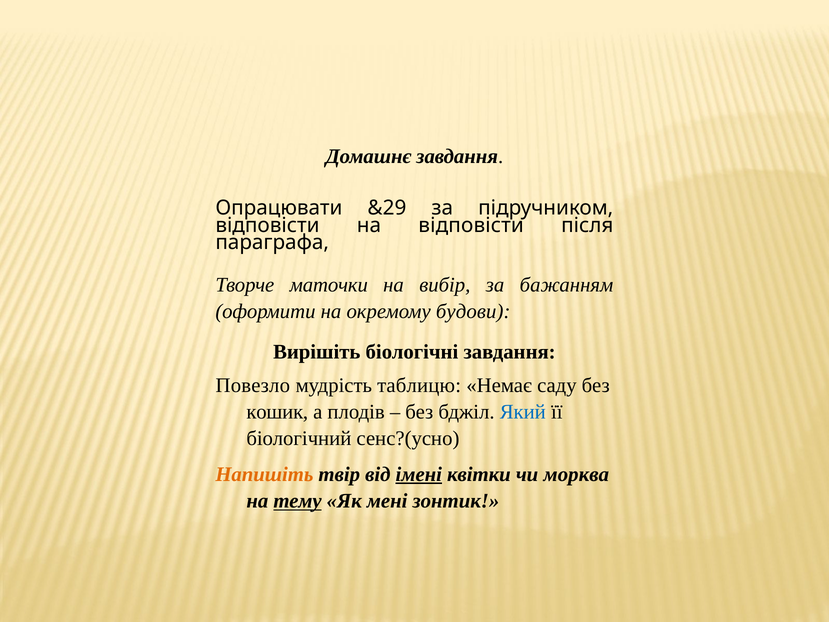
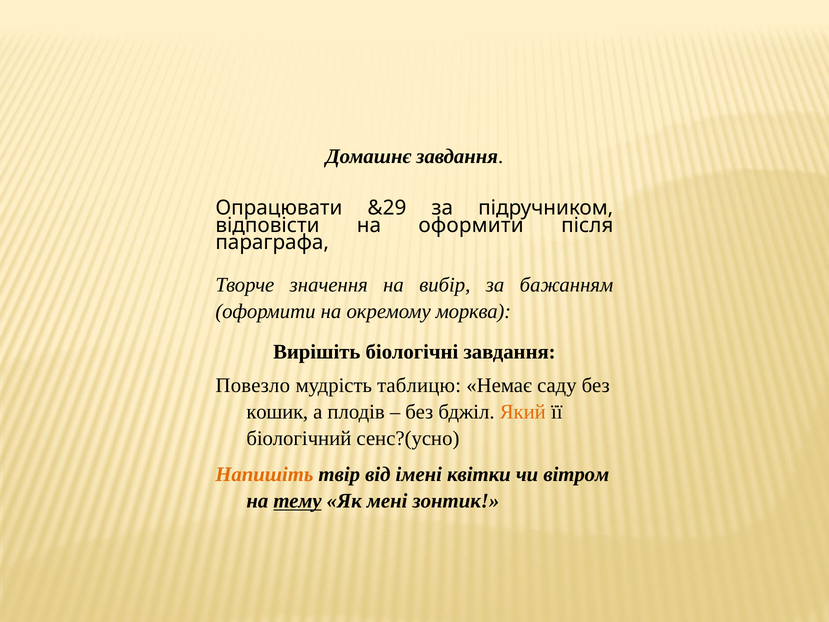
на відповісти: відповісти -> оформити
маточки: маточки -> значення
будови: будови -> морква
Який colour: blue -> orange
імені underline: present -> none
морква: морква -> вітром
